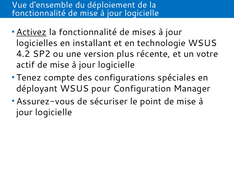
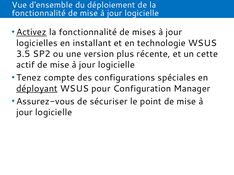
4.2: 4.2 -> 3.5
votre: votre -> cette
déployant underline: none -> present
